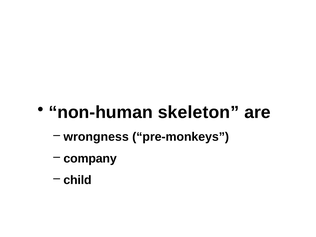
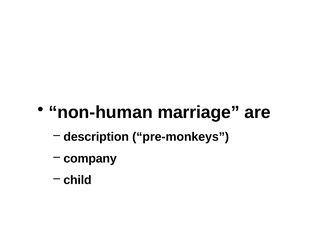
skeleton: skeleton -> marriage
wrongness: wrongness -> description
